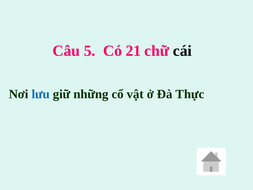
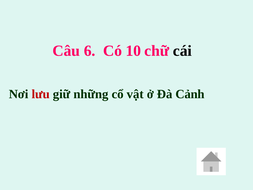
5: 5 -> 6
21: 21 -> 10
lưu colour: blue -> red
Thực: Thực -> Cảnh
